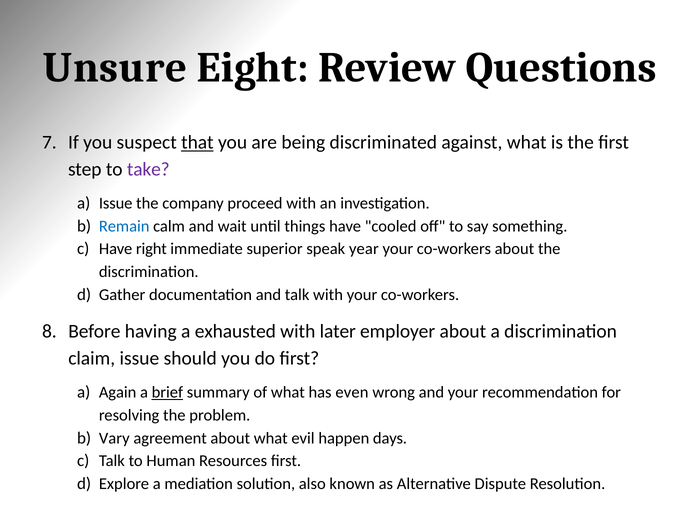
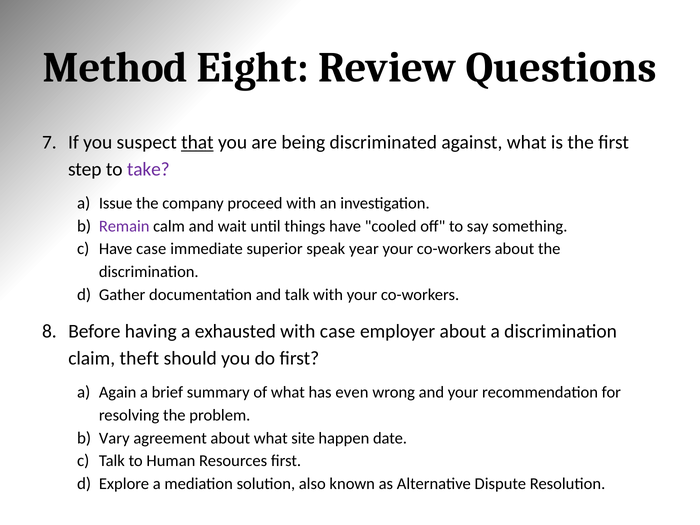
Unsure: Unsure -> Method
Remain colour: blue -> purple
Have right: right -> case
with later: later -> case
claim issue: issue -> theft
brief underline: present -> none
evil: evil -> site
days: days -> date
